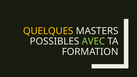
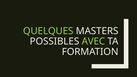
QUELQUES colour: yellow -> light green
